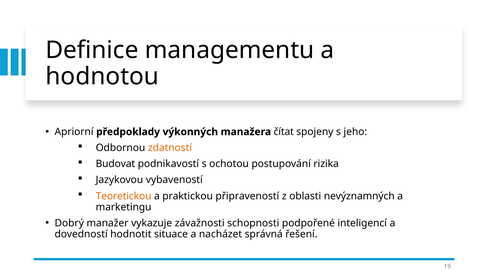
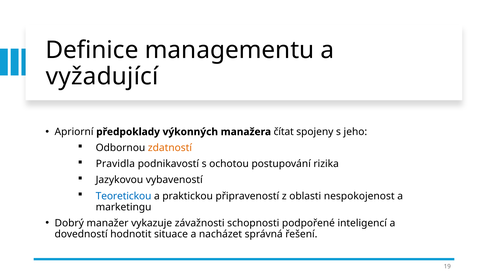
hodnotou: hodnotou -> vyžadující
Budovat: Budovat -> Pravidla
Teoretickou colour: orange -> blue
nevýznamných: nevýznamných -> nespokojenost
